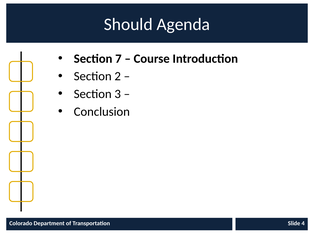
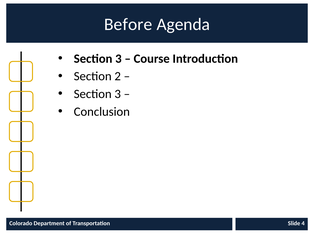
Should: Should -> Before
7 at (118, 59): 7 -> 3
